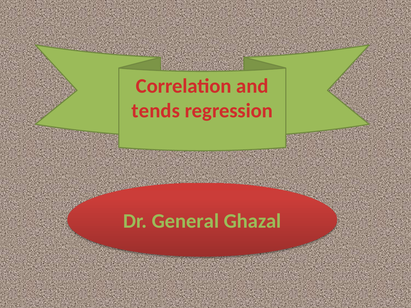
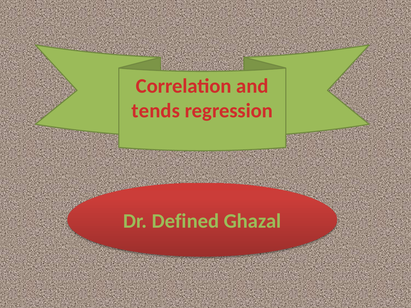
General: General -> Defined
